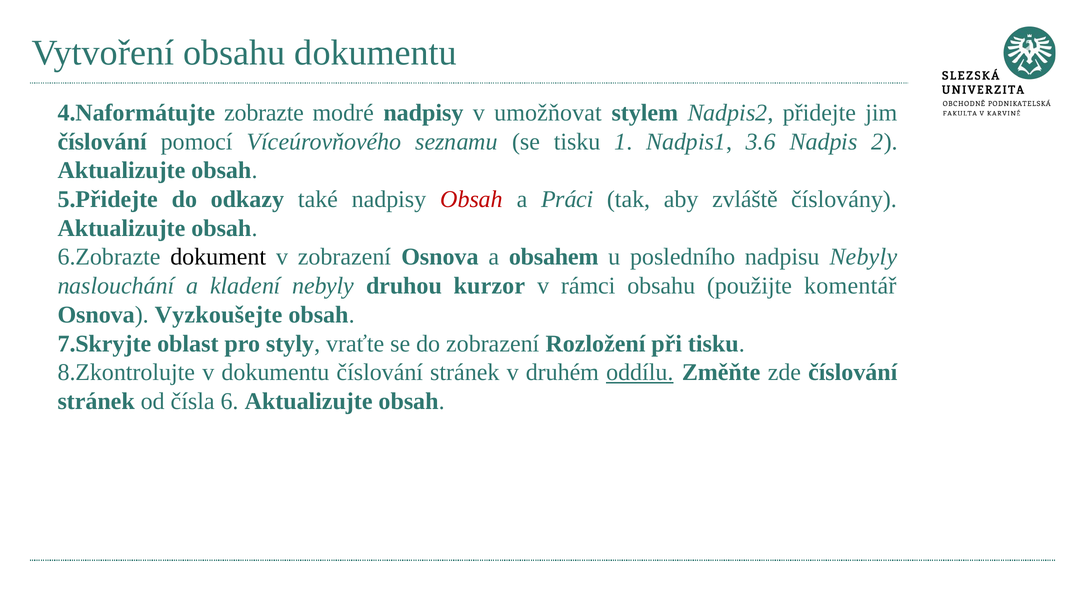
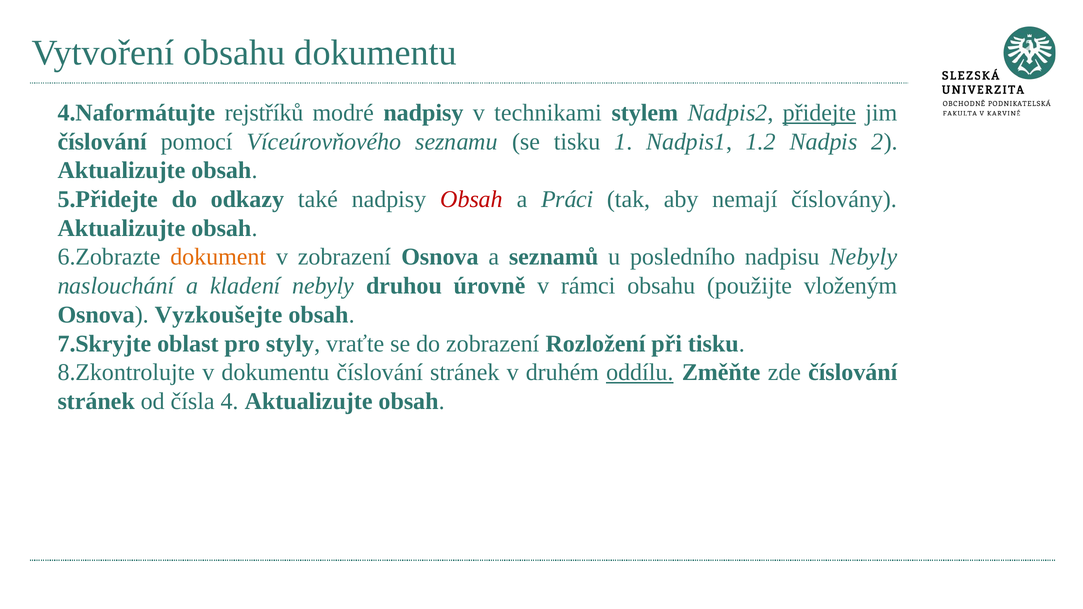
zobrazte: zobrazte -> rejstříků
umožňovat: umožňovat -> technikami
přidejte underline: none -> present
3.6: 3.6 -> 1.2
zvláště: zvláště -> nemají
dokument colour: black -> orange
obsahem: obsahem -> seznamů
kurzor: kurzor -> úrovně
komentář: komentář -> vloženým
6: 6 -> 4
